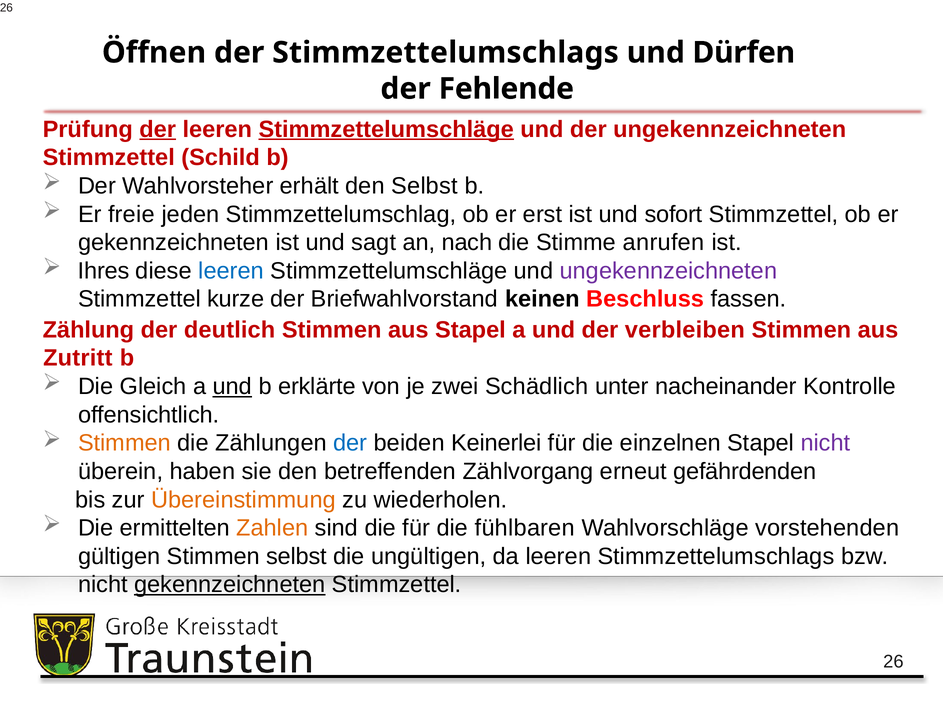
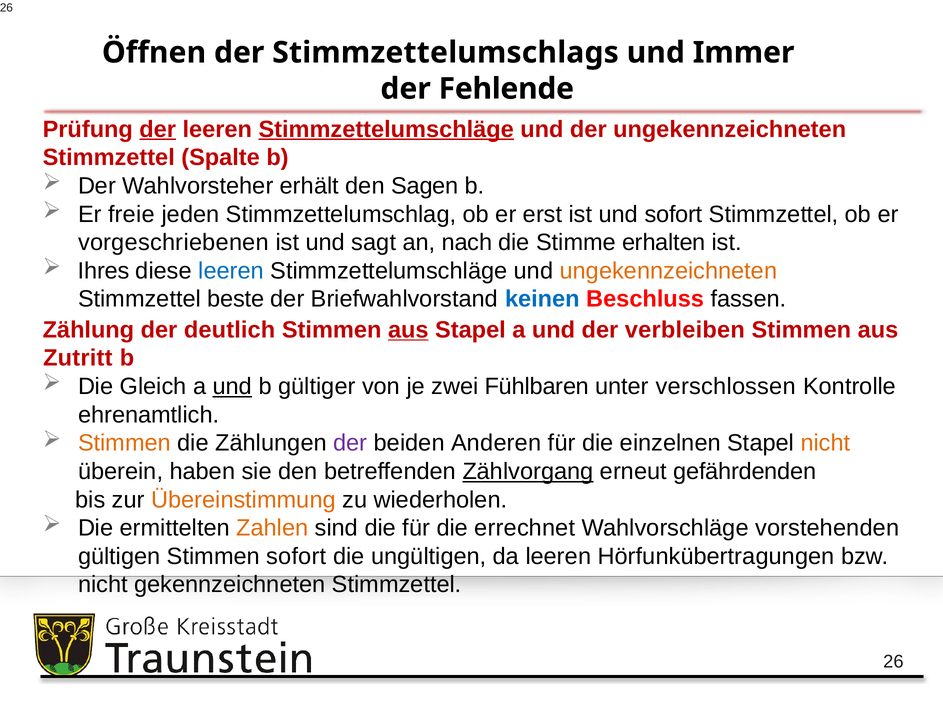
Dürfen: Dürfen -> Immer
Schild: Schild -> Spalte
den Selbst: Selbst -> Sagen
gekennzeichneten at (174, 242): gekennzeichneten -> vorgeschriebenen
anrufen: anrufen -> erhalten
ungekennzeichneten at (668, 271) colour: purple -> orange
kurze: kurze -> beste
keinen colour: black -> blue
aus at (408, 329) underline: none -> present
erklärte: erklärte -> gültiger
Schädlich: Schädlich -> Fühlbaren
nacheinander: nacheinander -> verschlossen
offensichtlich: offensichtlich -> ehrenamtlich
der at (350, 443) colour: blue -> purple
Keinerlei: Keinerlei -> Anderen
nicht at (825, 443) colour: purple -> orange
Zählvorgang underline: none -> present
fühlbaren: fühlbaren -> errechnet
Stimmen selbst: selbst -> sofort
leeren Stimmzettelumschlags: Stimmzettelumschlags -> Hörfunkübertragungen
gekennzeichneten at (230, 584) underline: present -> none
